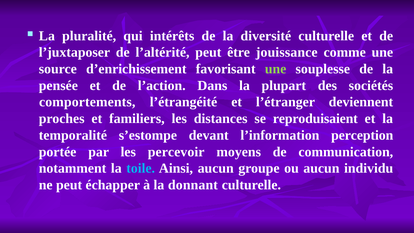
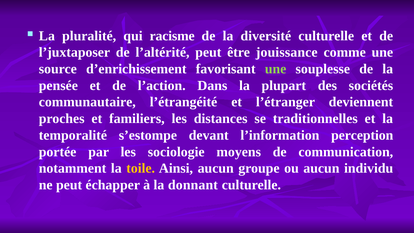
intérêts: intérêts -> racisme
comportements: comportements -> communautaire
reproduisaient: reproduisaient -> traditionnelles
percevoir: percevoir -> sociologie
toile colour: light blue -> yellow
